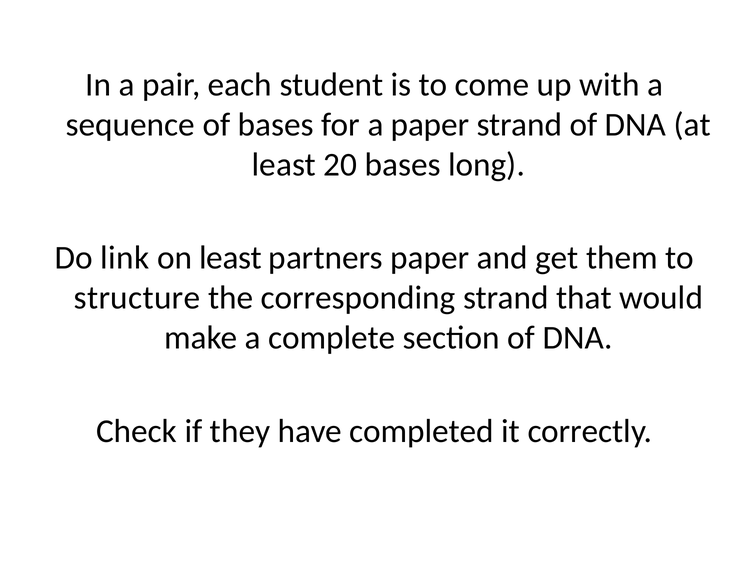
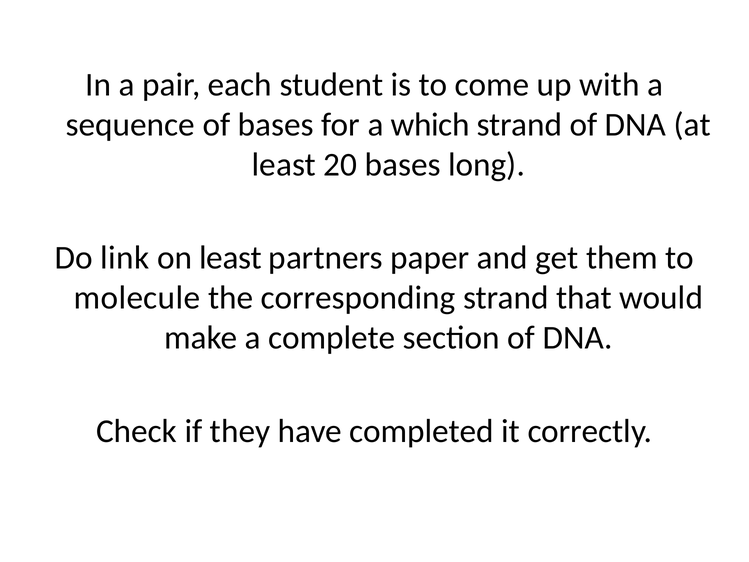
a paper: paper -> which
structure: structure -> molecule
